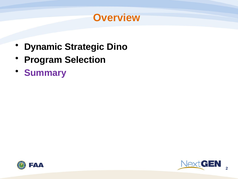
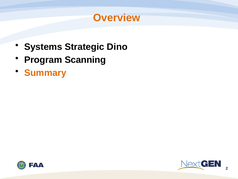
Dynamic: Dynamic -> Systems
Selection: Selection -> Scanning
Summary colour: purple -> orange
